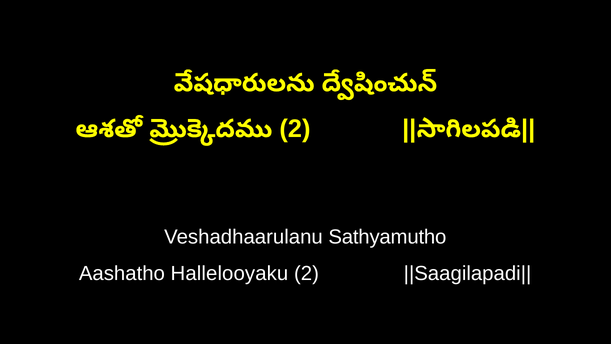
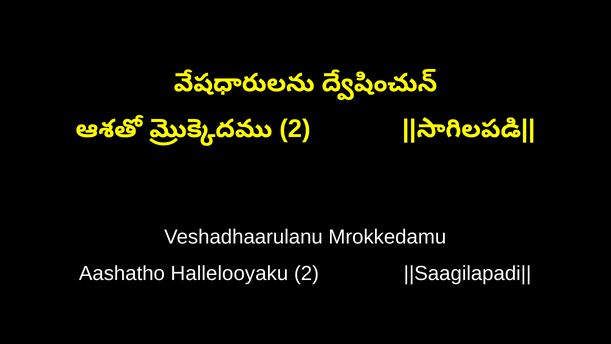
Sathyamutho: Sathyamutho -> Mrokkedamu
